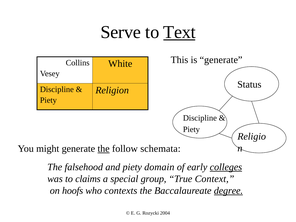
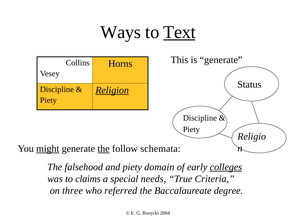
Serve: Serve -> Ways
White: White -> Horns
Religion underline: none -> present
might underline: none -> present
group: group -> needs
Context: Context -> Criteria
hoofs: hoofs -> three
contexts: contexts -> referred
degree underline: present -> none
